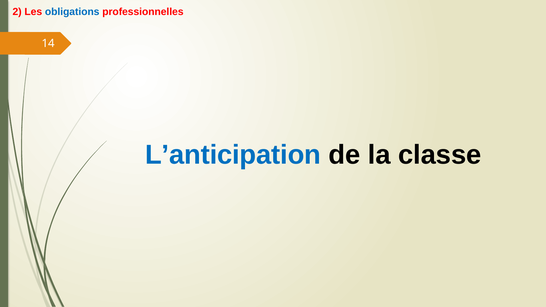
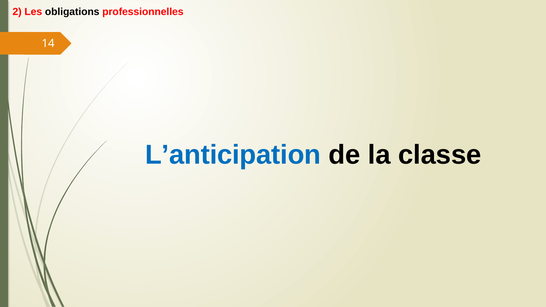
obligations colour: blue -> black
